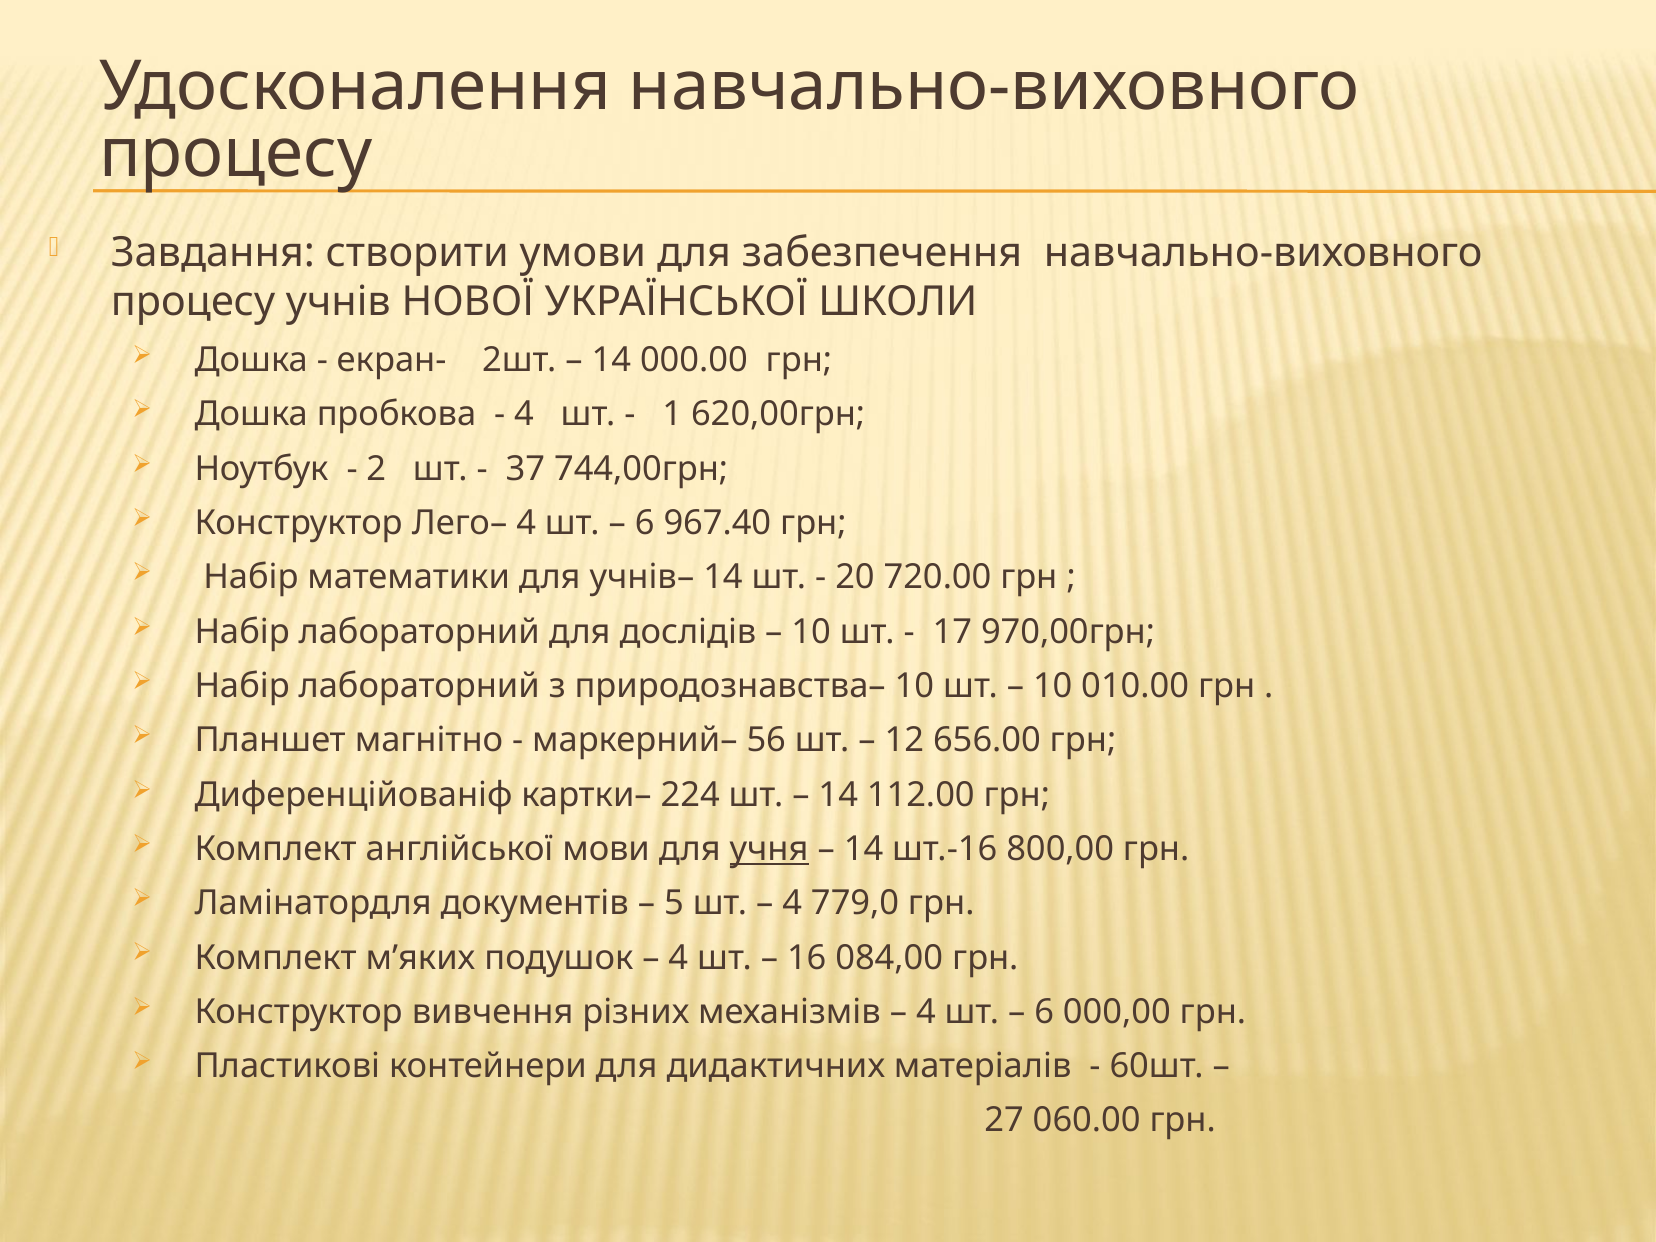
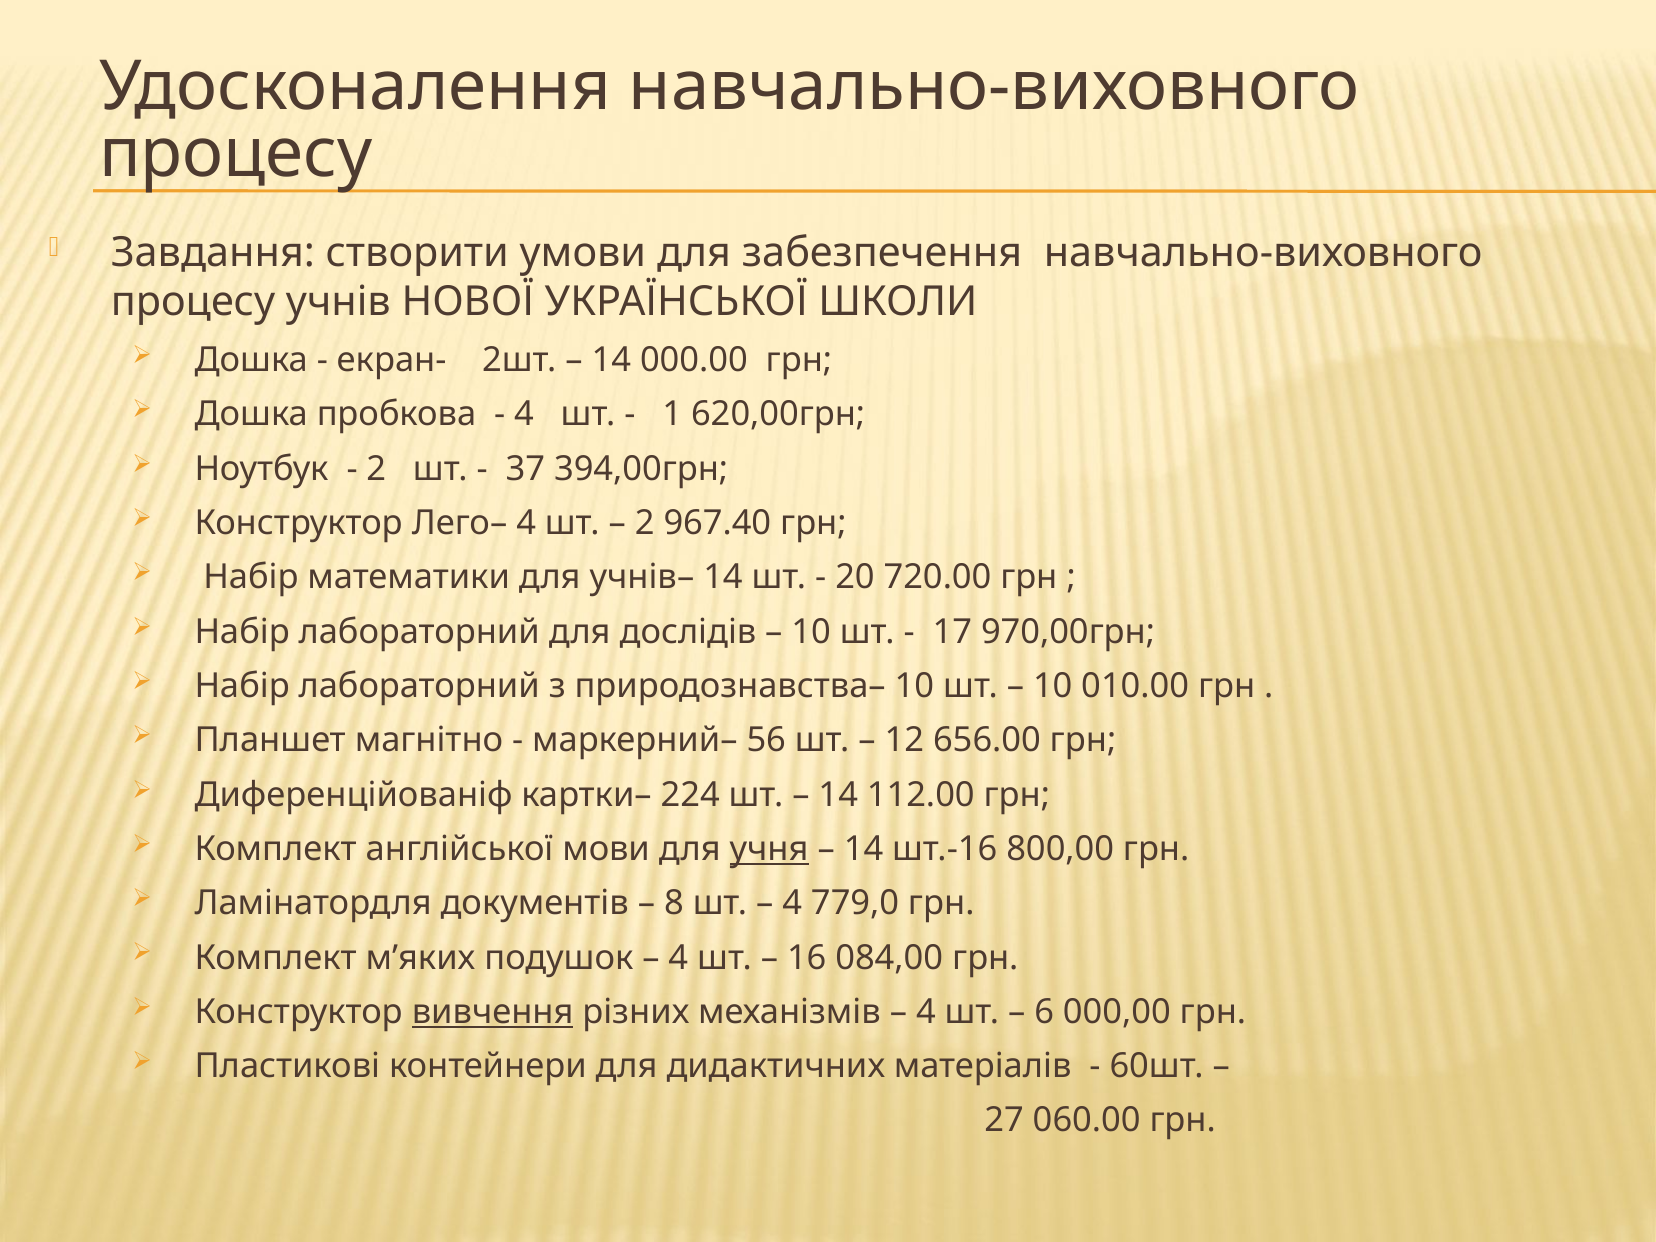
744,00грн: 744,00грн -> 394,00грн
6 at (645, 523): 6 -> 2
5: 5 -> 8
вивчення underline: none -> present
